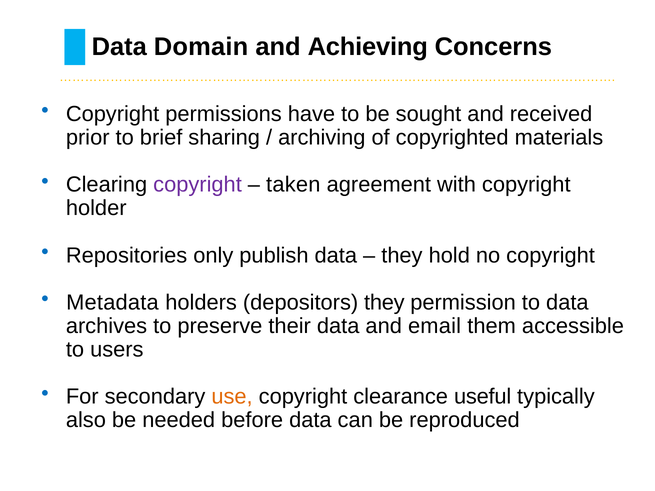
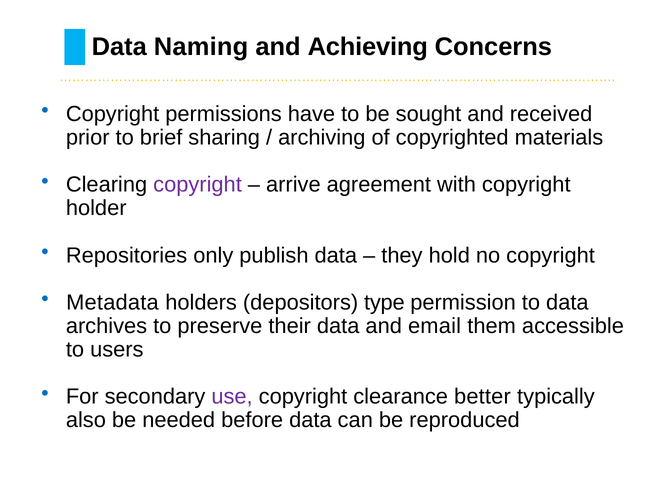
Domain: Domain -> Naming
taken: taken -> arrive
depositors they: they -> type
use colour: orange -> purple
useful: useful -> better
